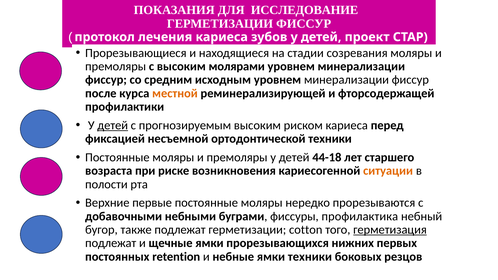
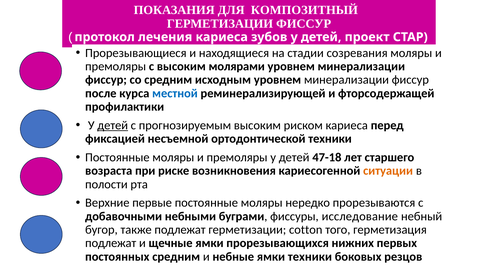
ИССЛЕДОВАНИЕ: ИССЛЕДОВАНИЕ -> КОМПОЗИТНЫЙ
местной colour: orange -> blue
44-18: 44-18 -> 47-18
профилактика: профилактика -> исследование
герметизация underline: present -> none
постоянных retention: retention -> средним
